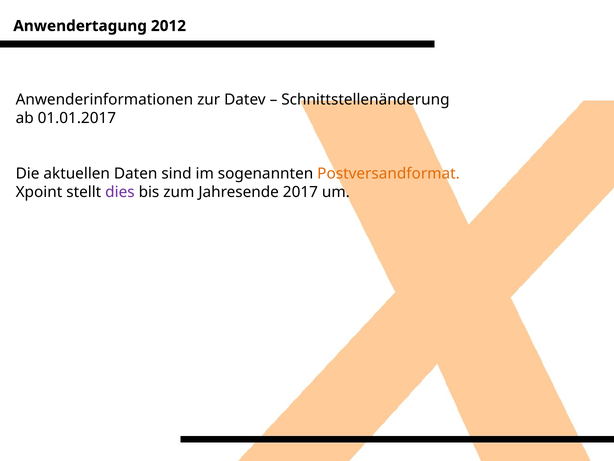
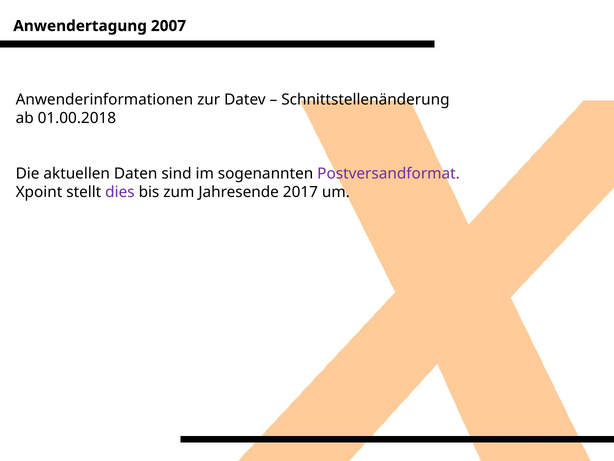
2012: 2012 -> 2007
01.01.2017: 01.01.2017 -> 01.00.2018
Postversandformat colour: orange -> purple
